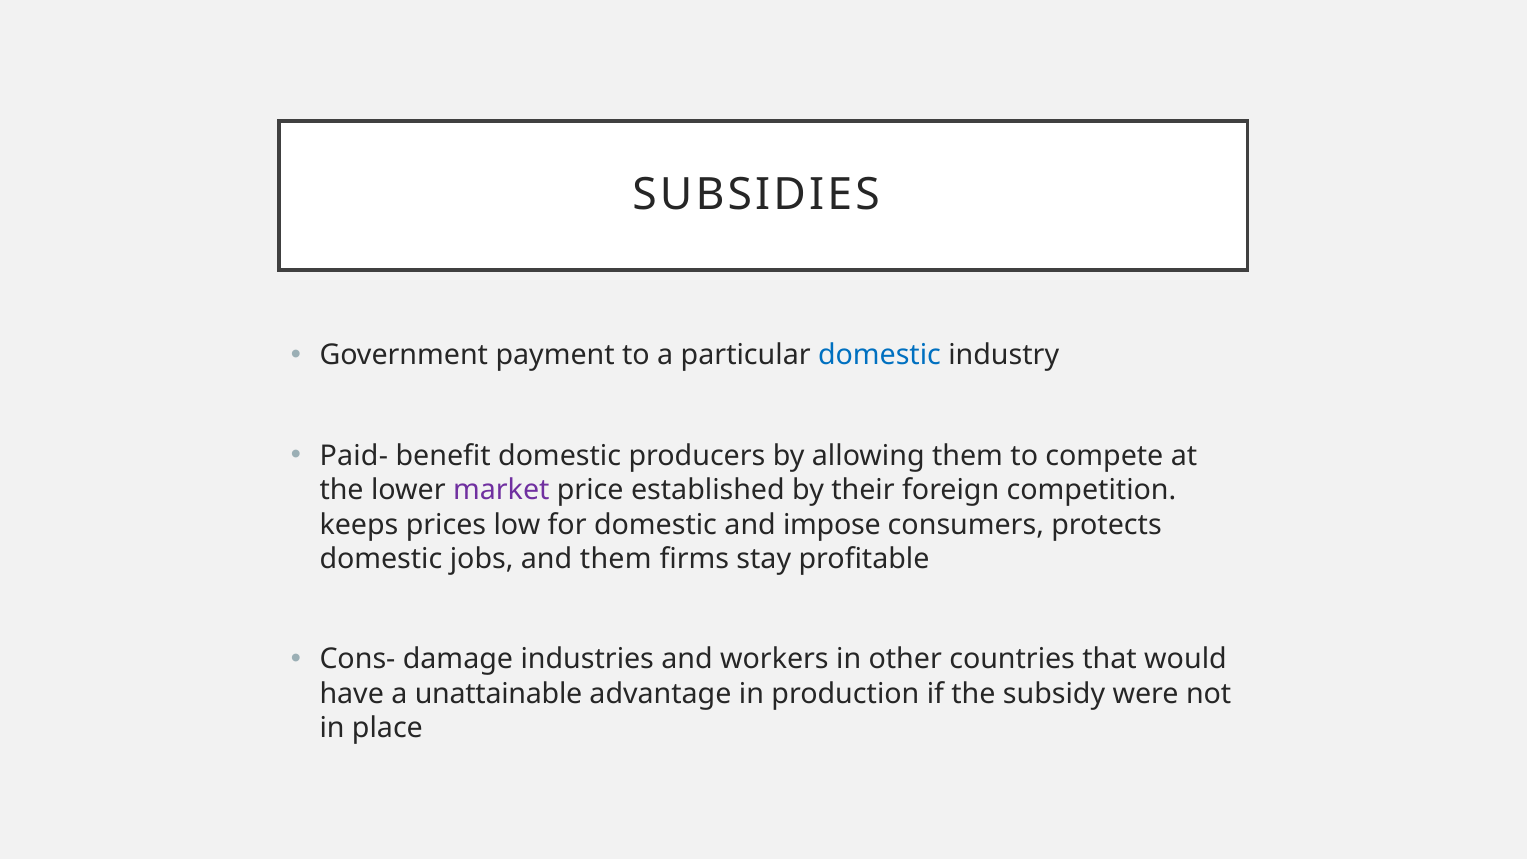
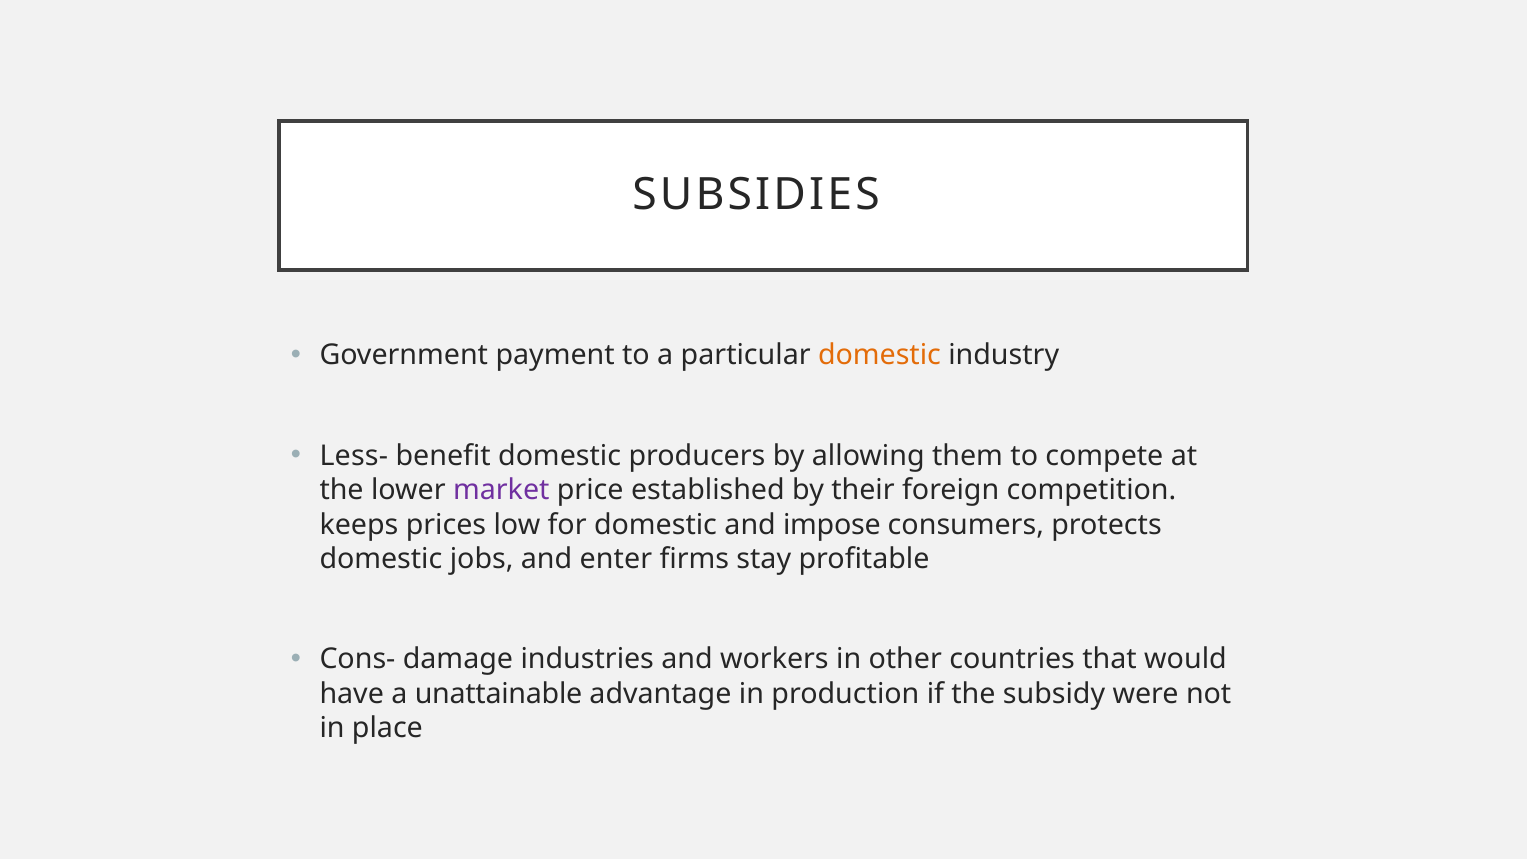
domestic at (879, 355) colour: blue -> orange
Paid-: Paid- -> Less-
and them: them -> enter
